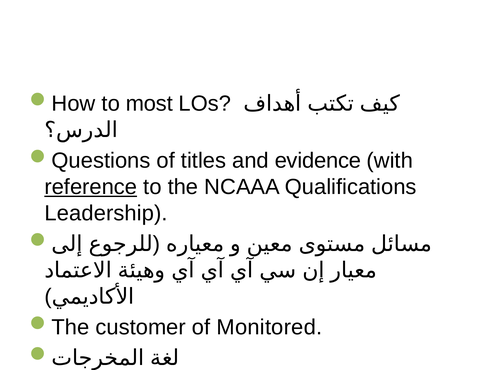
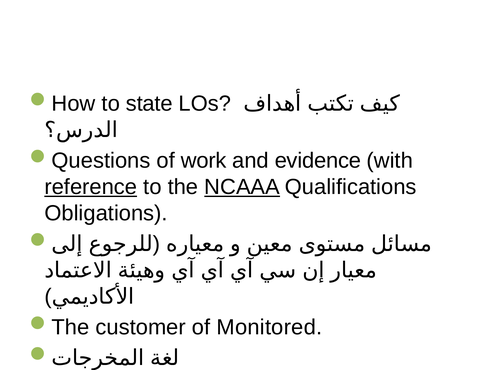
most: most -> state
titles: titles -> work
NCAAA underline: none -> present
Leadership: Leadership -> Obligations
